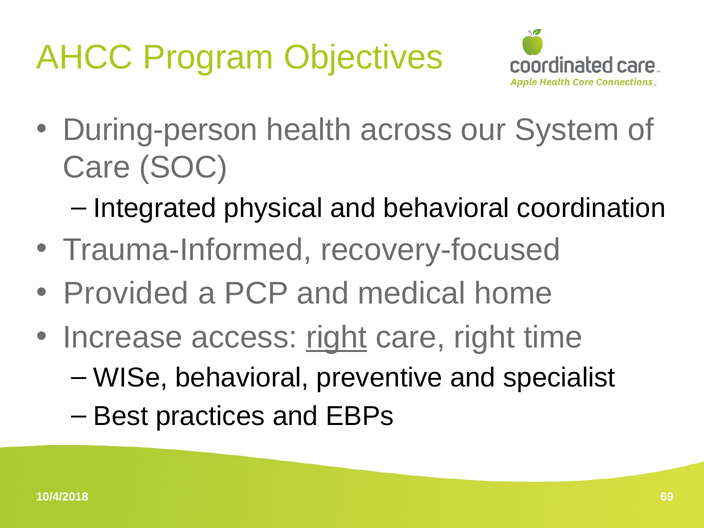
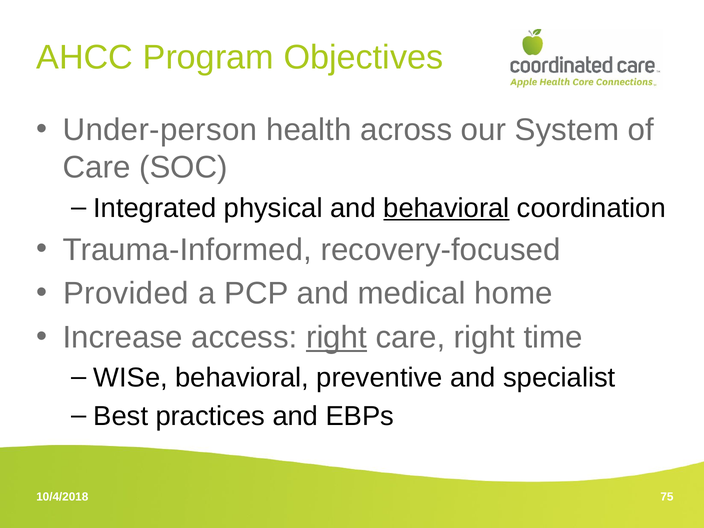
During-person: During-person -> Under-person
behavioral at (446, 208) underline: none -> present
69: 69 -> 75
